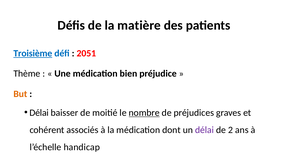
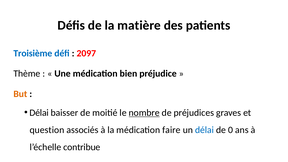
Troisième underline: present -> none
2051: 2051 -> 2097
cohérent: cohérent -> question
dont: dont -> faire
délai at (205, 130) colour: purple -> blue
2: 2 -> 0
handicap: handicap -> contribue
